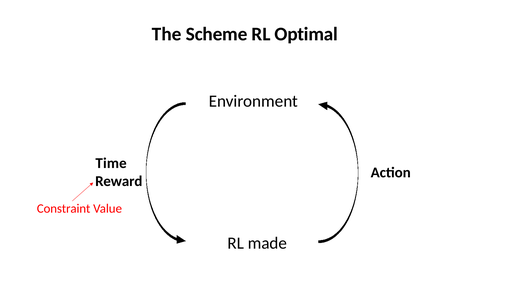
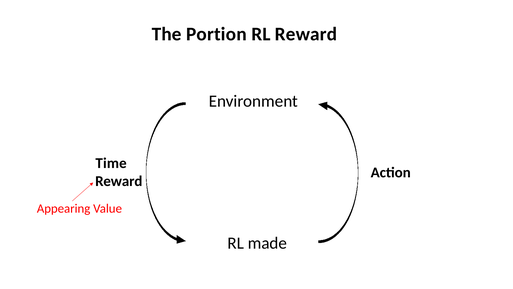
Scheme: Scheme -> Portion
RL Optimal: Optimal -> Reward
Constraint: Constraint -> Appearing
